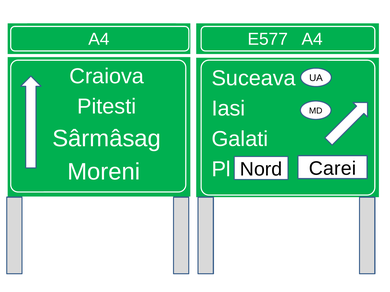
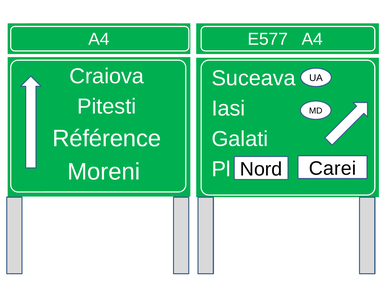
Sârmâsag: Sârmâsag -> Référence
